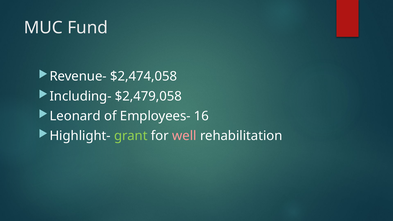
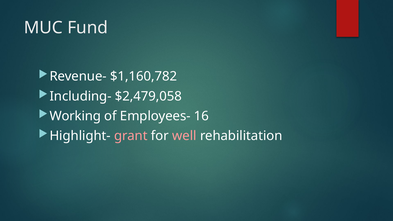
$2,474,058: $2,474,058 -> $1,160,782
Leonard: Leonard -> Working
grant colour: light green -> pink
